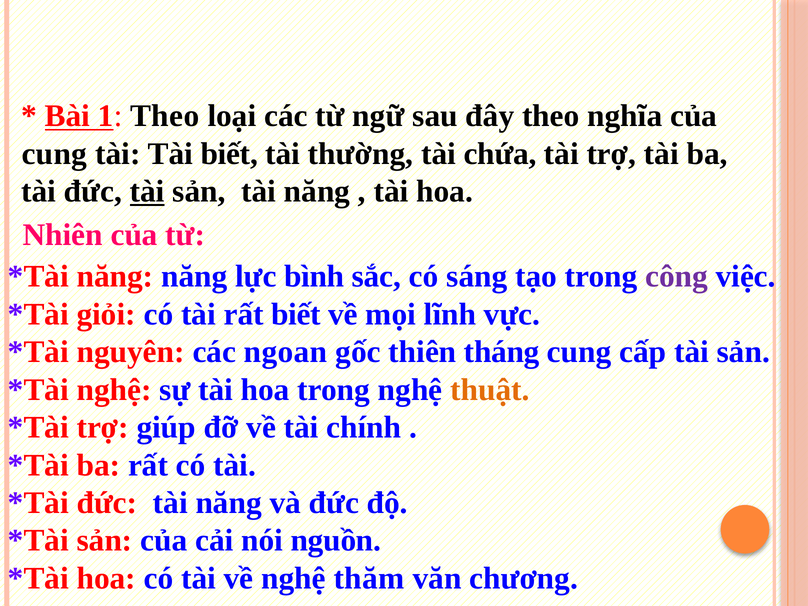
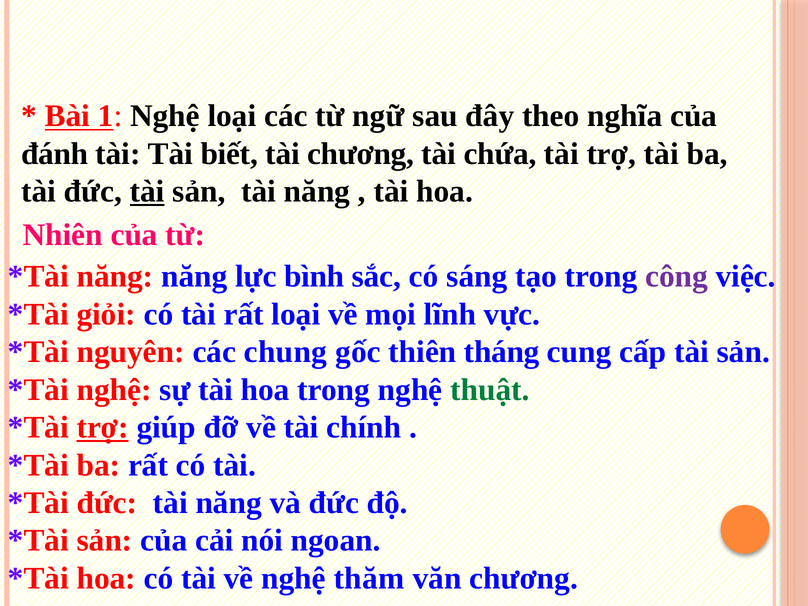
1 Theo: Theo -> Nghệ
cung at (54, 154): cung -> đánh
tài thường: thường -> chương
rất biết: biết -> loại
ngoan: ngoan -> chung
thuật colour: orange -> green
trợ at (103, 427) underline: none -> present
nguồn: nguồn -> ngoan
